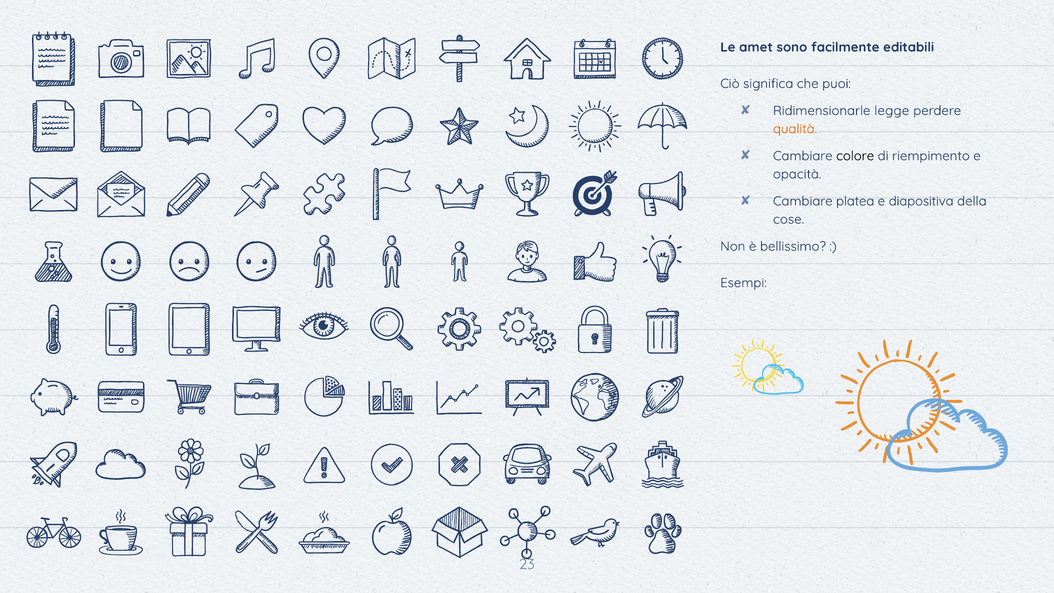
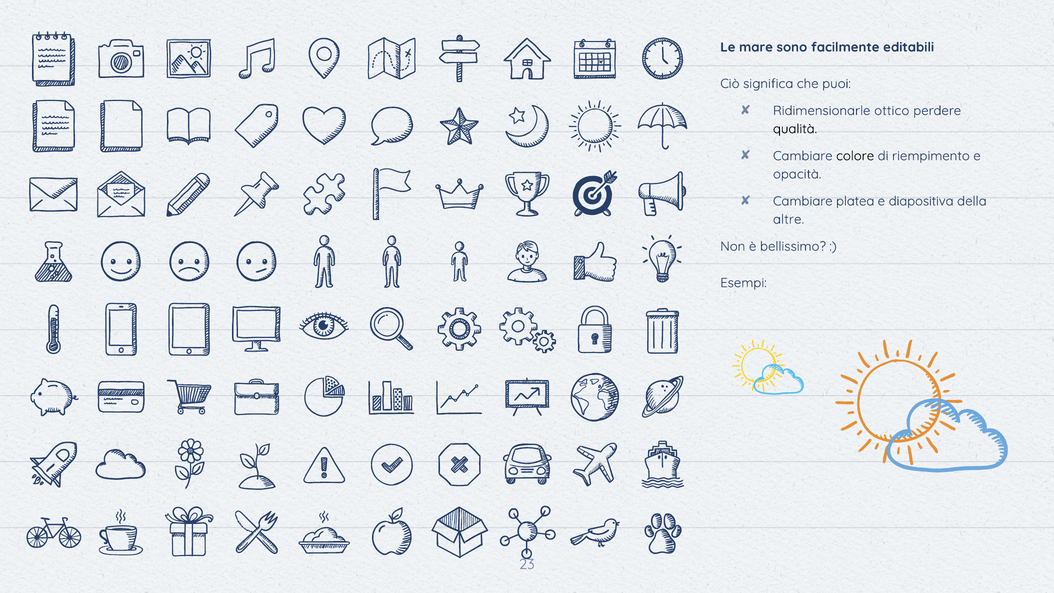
amet: amet -> mare
legge: legge -> ottico
qualità colour: orange -> black
cose: cose -> altre
